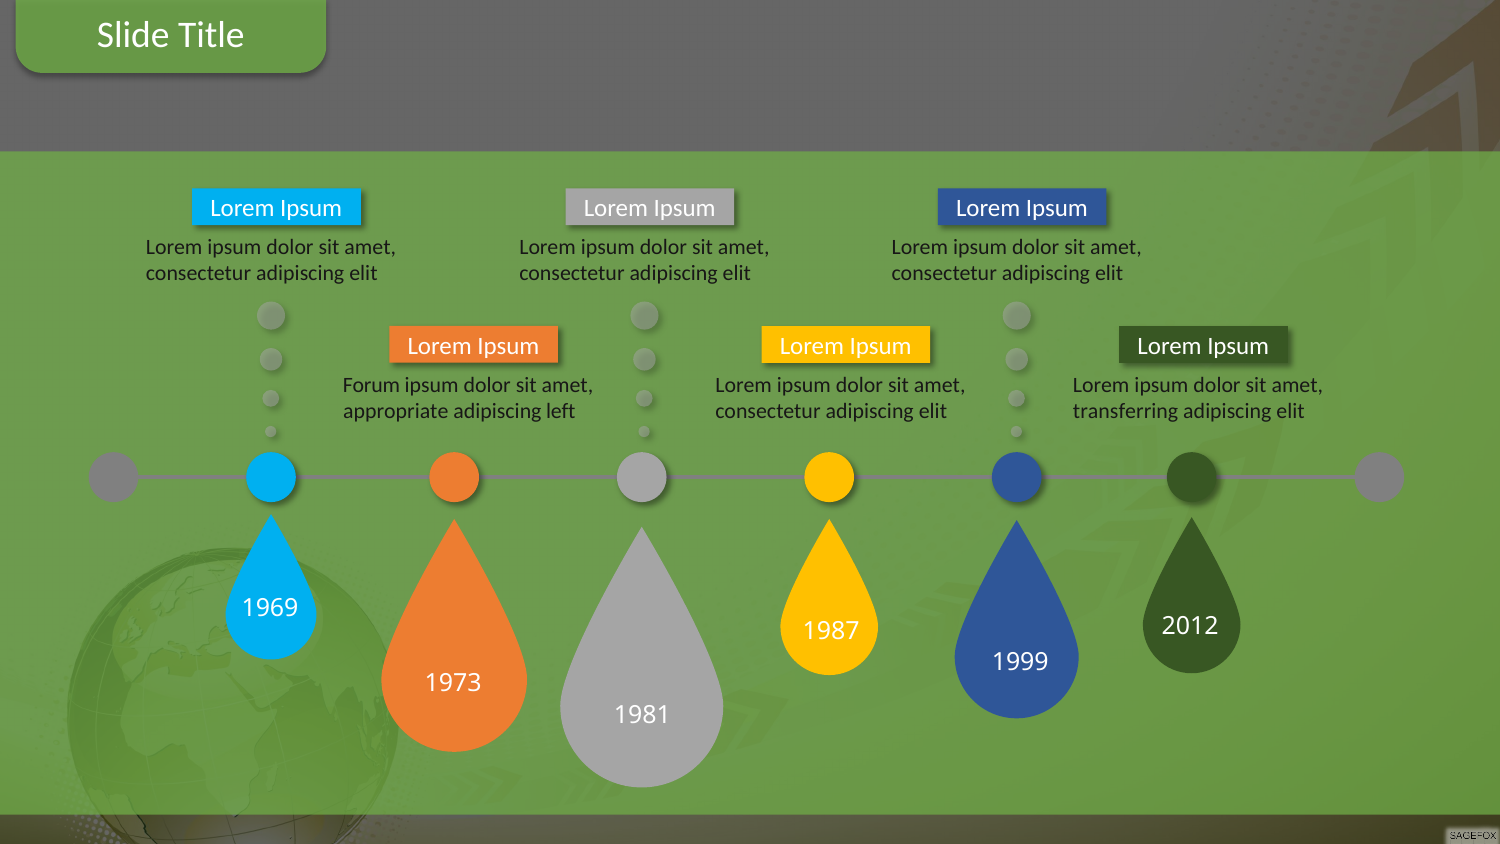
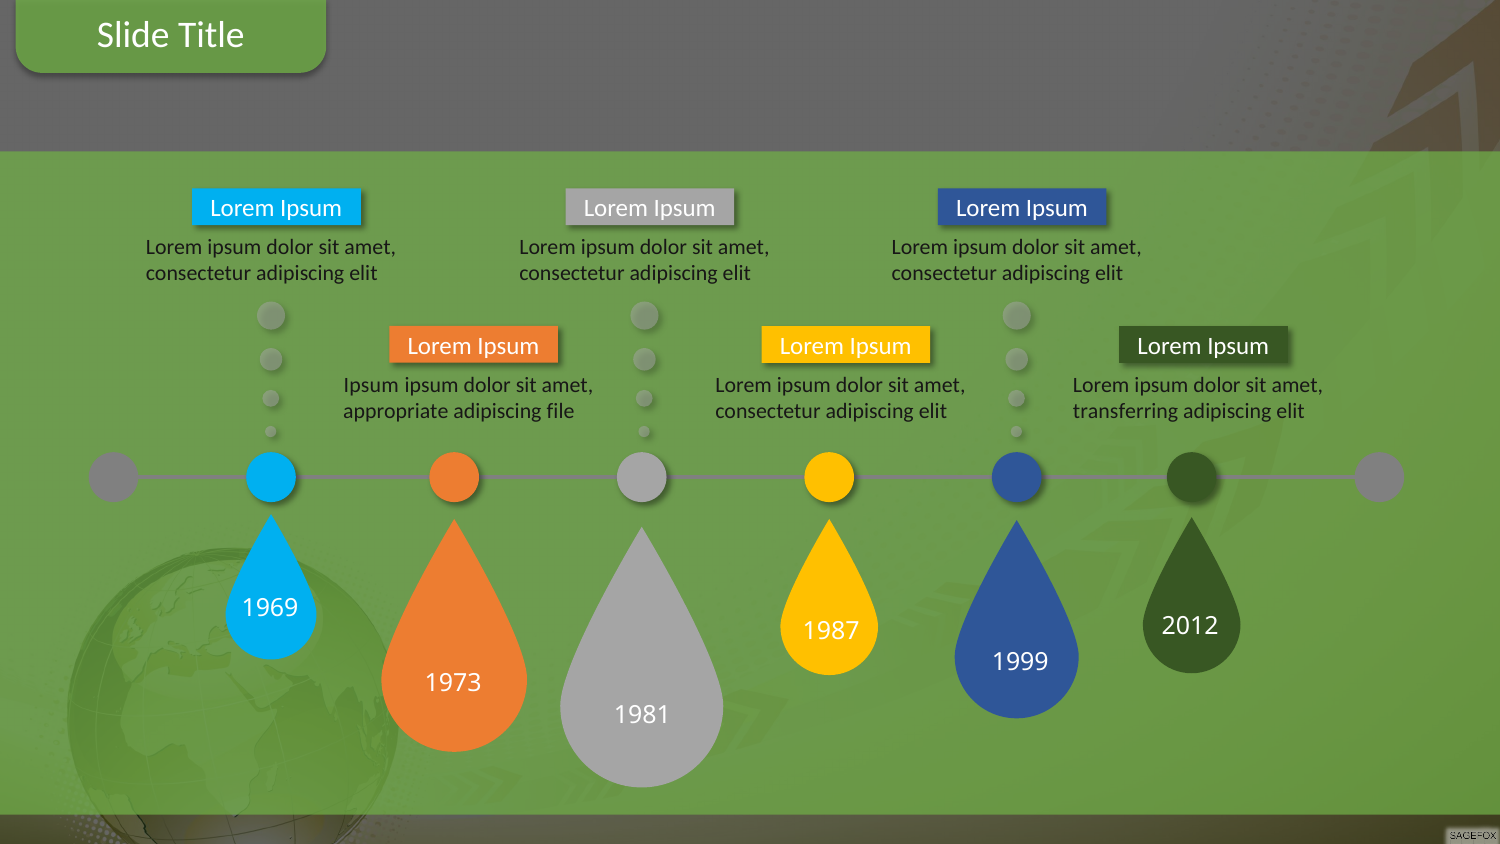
Forum at (371, 385): Forum -> Ipsum
left: left -> file
